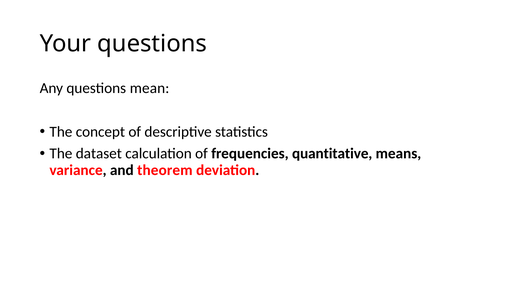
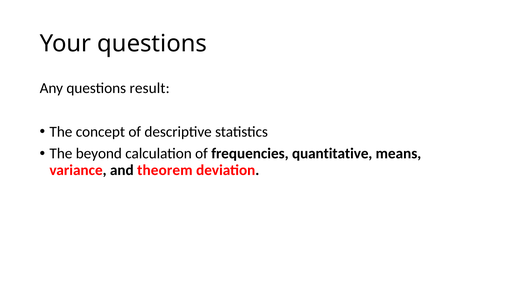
mean: mean -> result
dataset: dataset -> beyond
